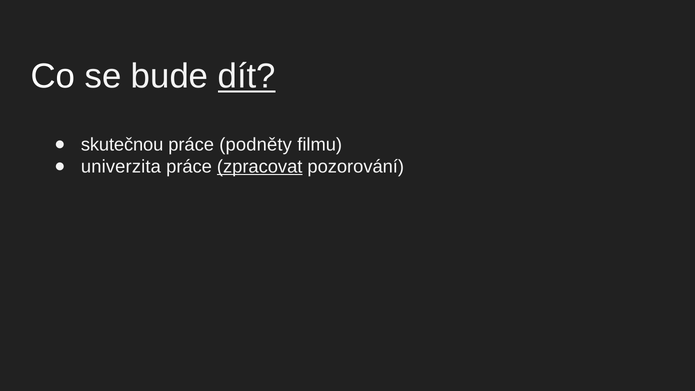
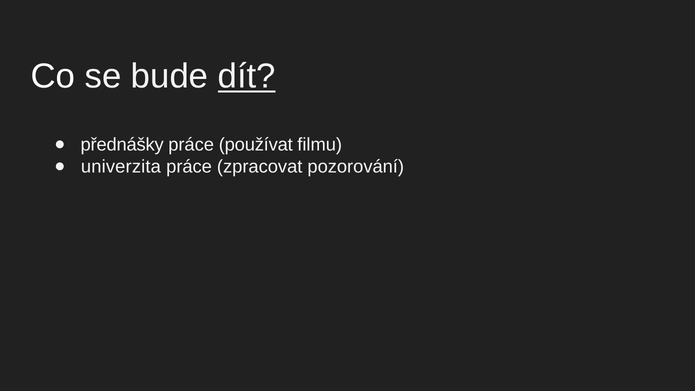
skutečnou: skutečnou -> přednášky
podněty: podněty -> používat
zpracovat underline: present -> none
